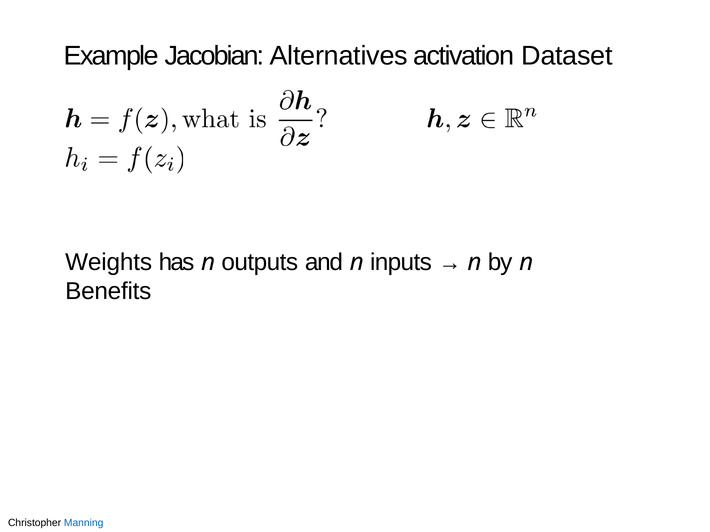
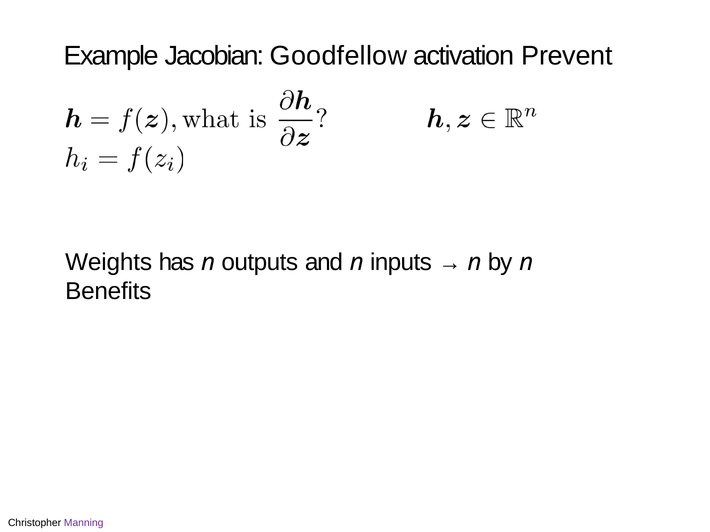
Alternatives: Alternatives -> Goodfellow
Dataset: Dataset -> Prevent
Manning colour: blue -> purple
